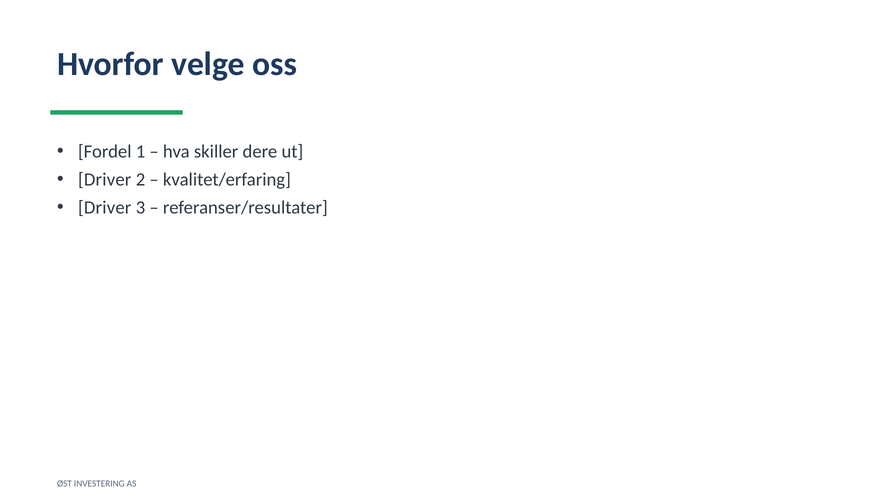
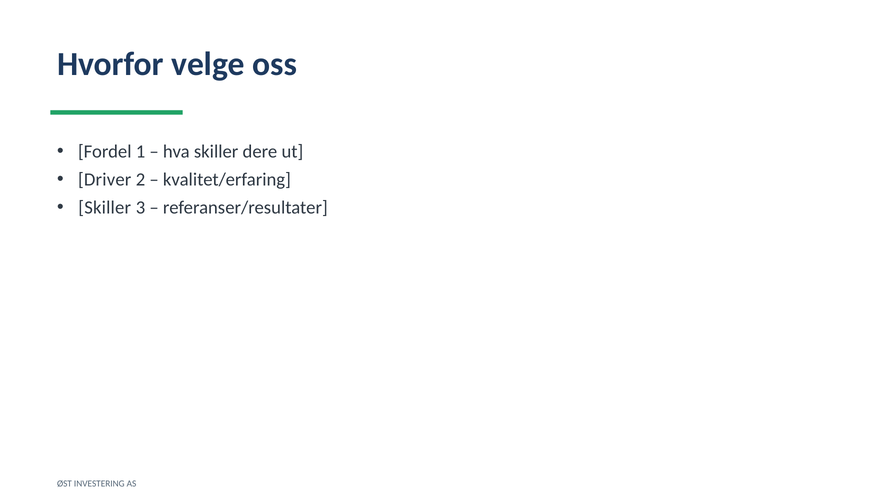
Driver at (105, 208): Driver -> Skiller
